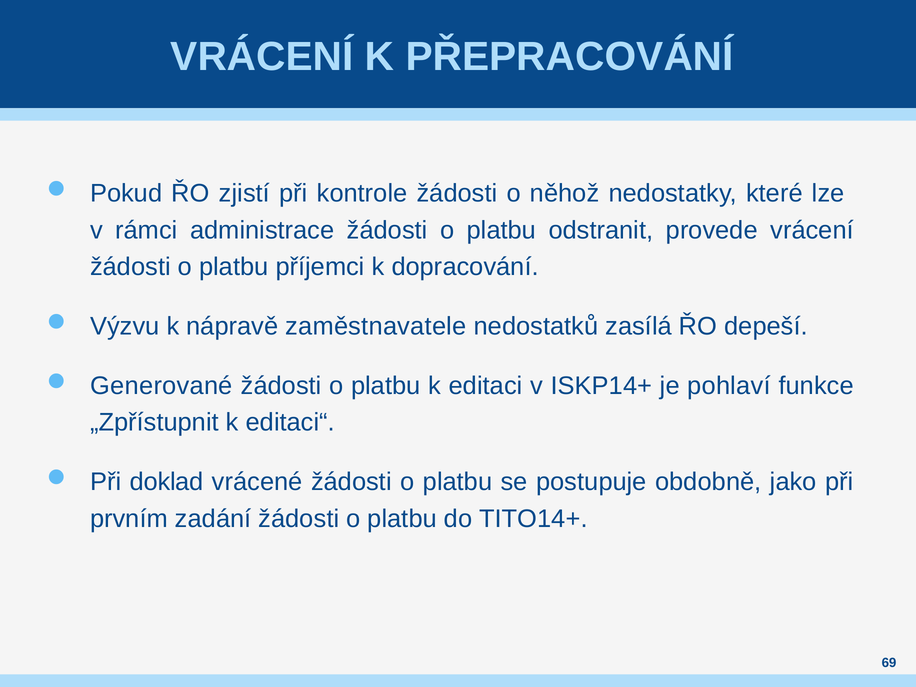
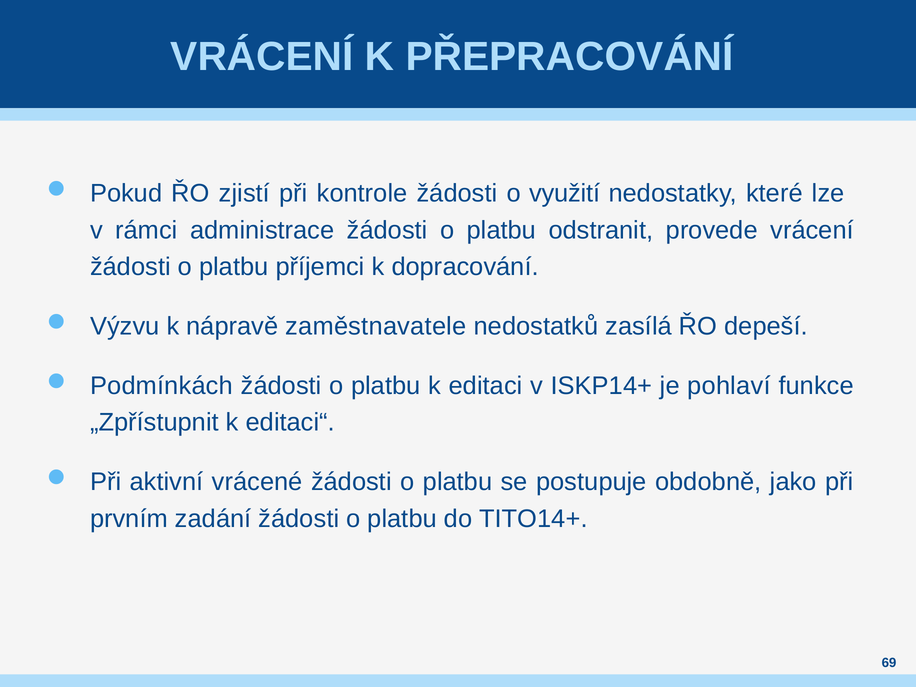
něhož: něhož -> využití
Generované: Generované -> Podmínkách
doklad: doklad -> aktivní
